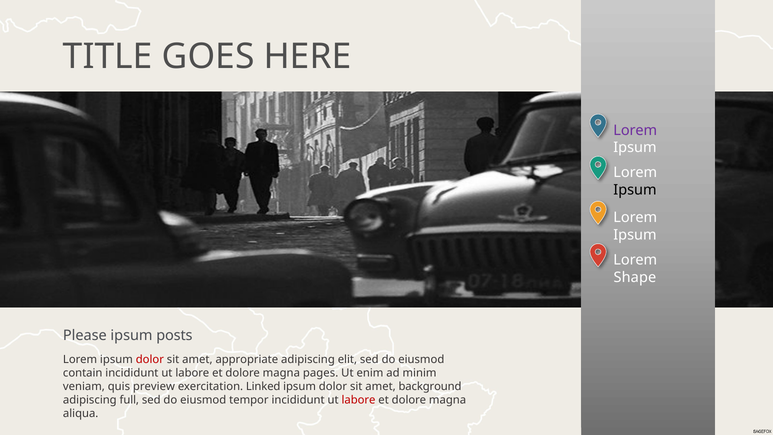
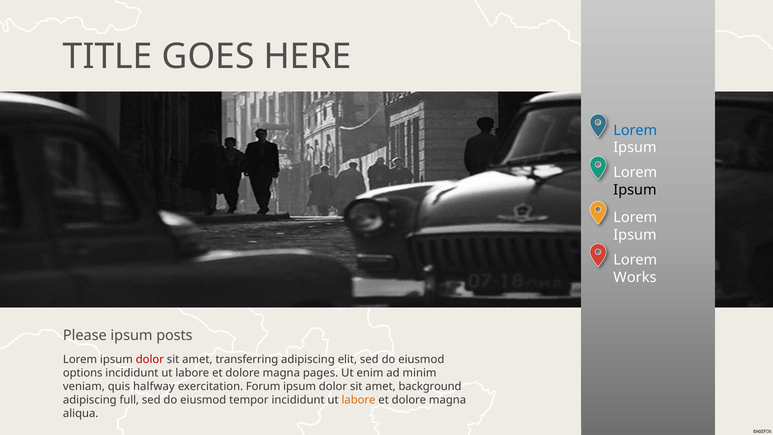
Lorem at (635, 130) colour: purple -> blue
Shape: Shape -> Works
appropriate: appropriate -> transferring
contain: contain -> options
preview: preview -> halfway
Linked: Linked -> Forum
labore at (359, 400) colour: red -> orange
